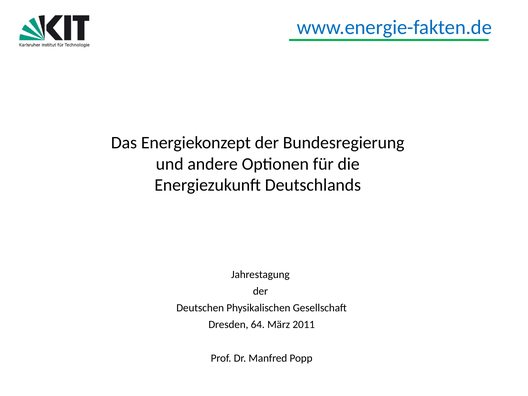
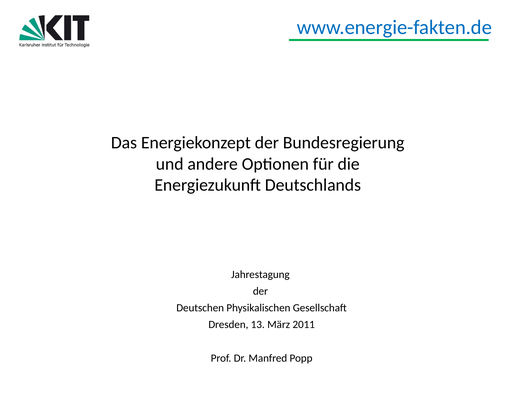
64: 64 -> 13
